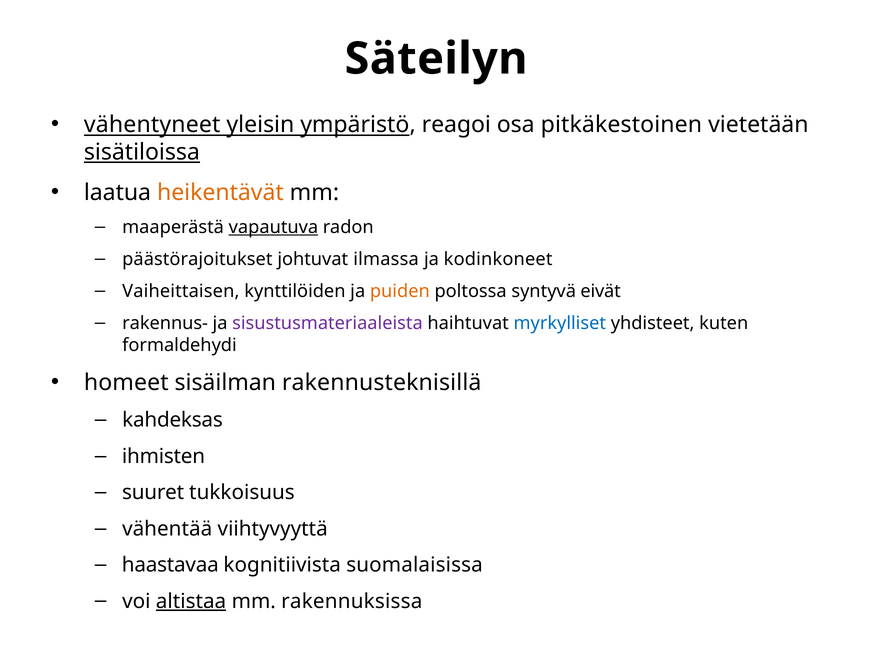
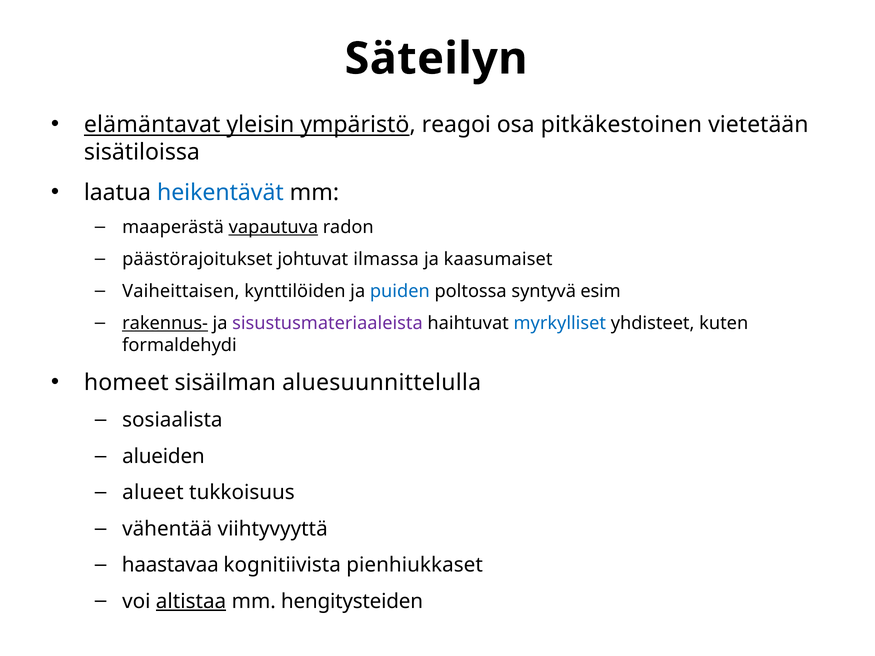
vähentyneet: vähentyneet -> elämäntavat
sisätiloissa underline: present -> none
heikentävät colour: orange -> blue
kodinkoneet: kodinkoneet -> kaasumaiset
puiden colour: orange -> blue
eivät: eivät -> esim
rakennus- underline: none -> present
rakennusteknisillä: rakennusteknisillä -> aluesuunnittelulla
kahdeksas: kahdeksas -> sosiaalista
ihmisten: ihmisten -> alueiden
suuret: suuret -> alueet
suomalaisissa: suomalaisissa -> pienhiukkaset
rakennuksissa: rakennuksissa -> hengitysteiden
